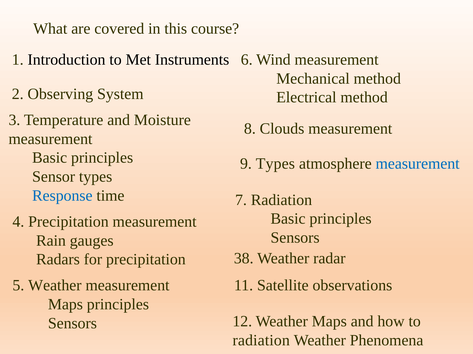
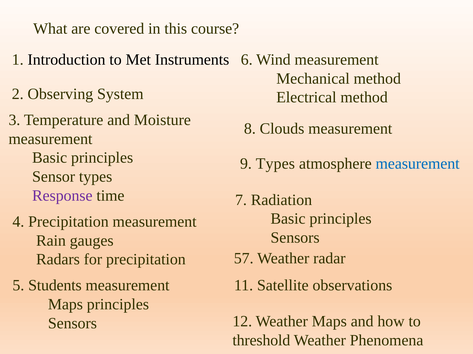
Response colour: blue -> purple
38: 38 -> 57
5 Weather: Weather -> Students
radiation at (261, 341): radiation -> threshold
